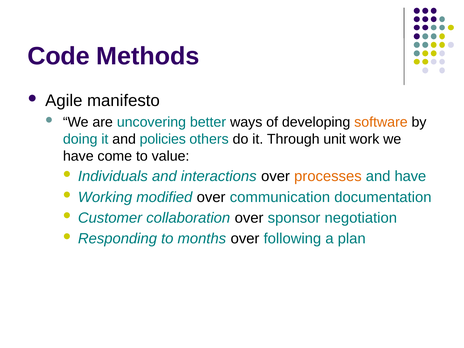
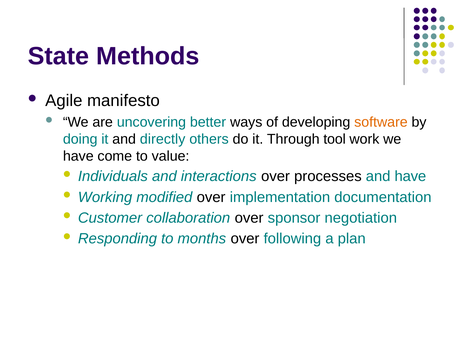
Code: Code -> State
policies: policies -> directly
unit: unit -> tool
processes colour: orange -> black
communication: communication -> implementation
